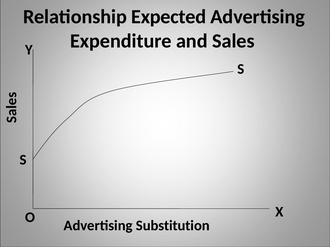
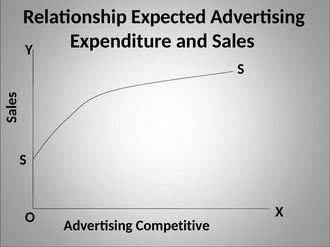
Substitution: Substitution -> Competitive
